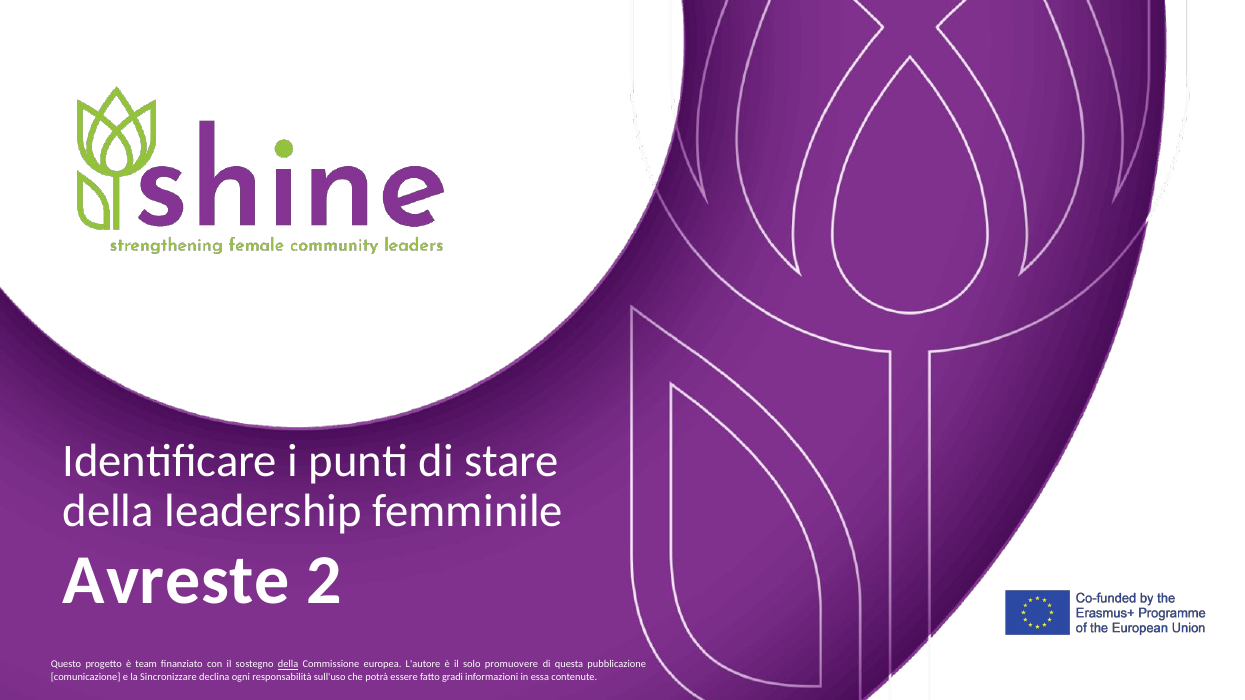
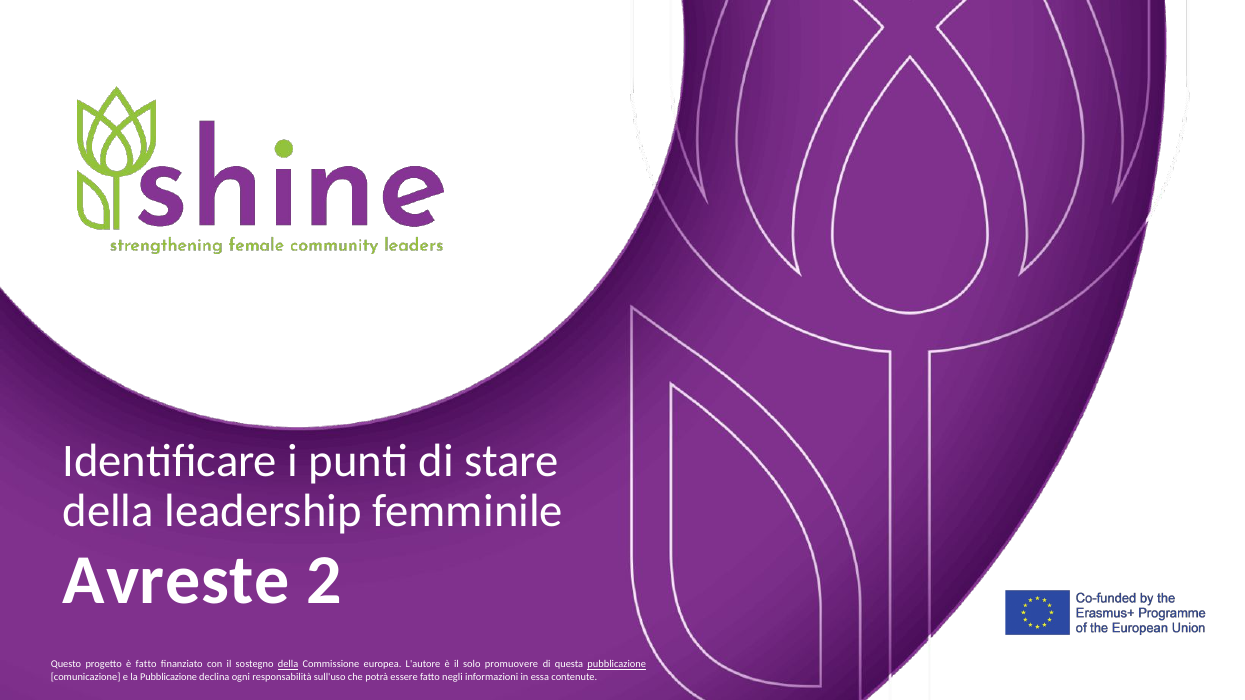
è team: team -> fatto
pubblicazione at (617, 665) underline: none -> present
la Sincronizzare: Sincronizzare -> Pubblicazione
gradi: gradi -> negli
